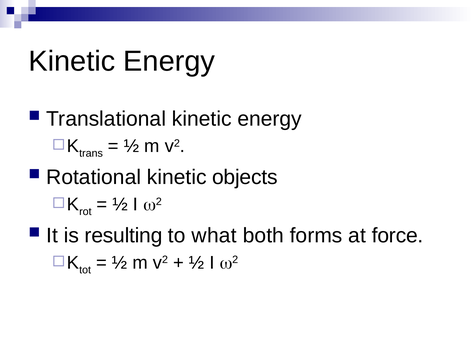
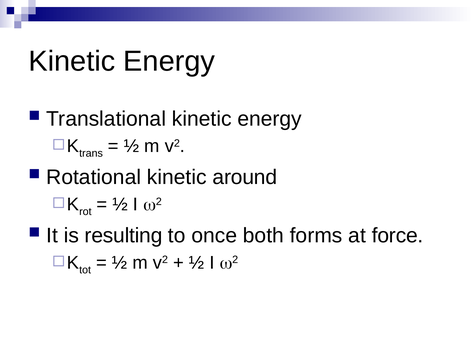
objects: objects -> around
what: what -> once
